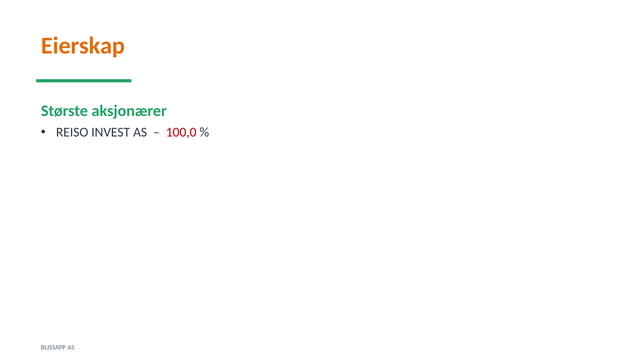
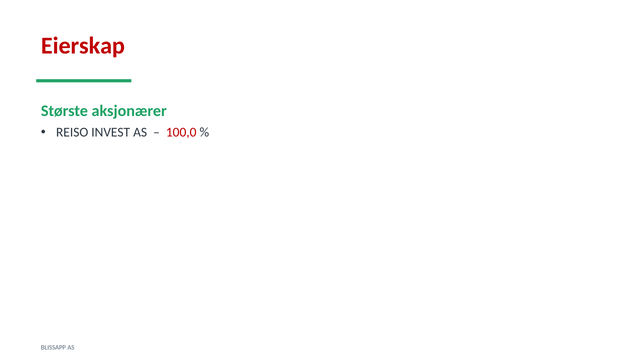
Eierskap colour: orange -> red
